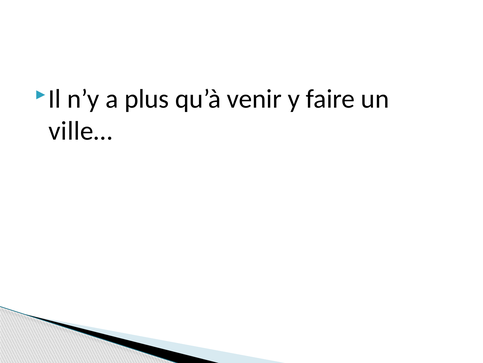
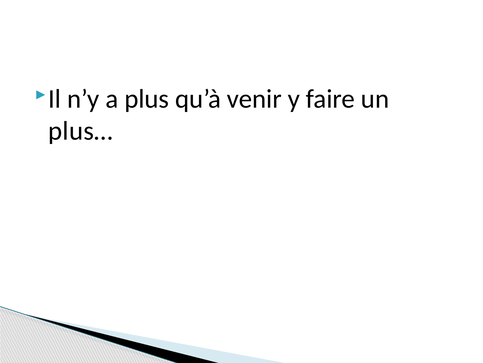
ville…: ville… -> plus…
